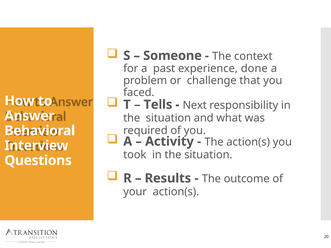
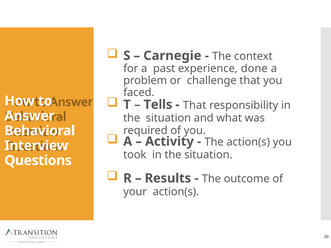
Someone: Someone -> Carnegie
Next at (195, 105): Next -> That
